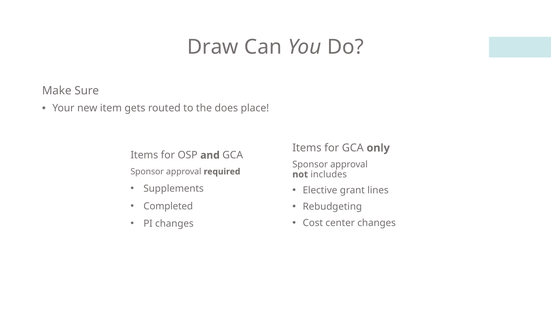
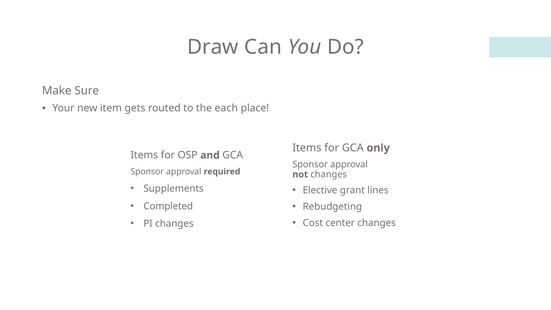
does: does -> each
not includes: includes -> changes
